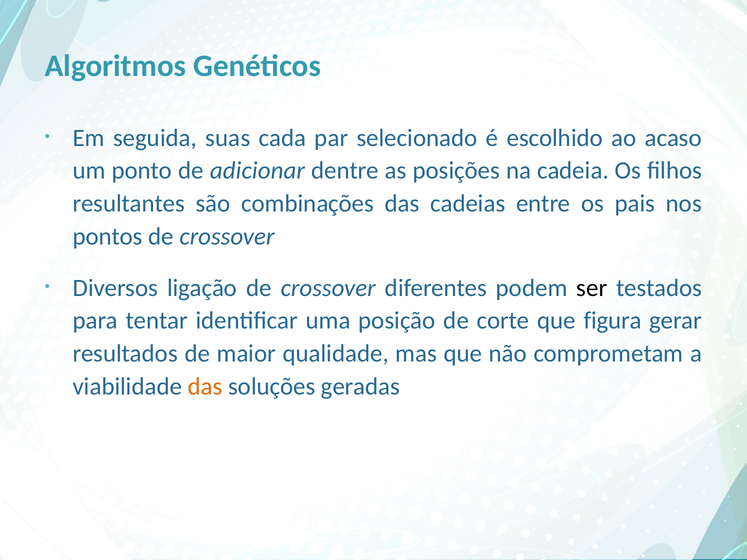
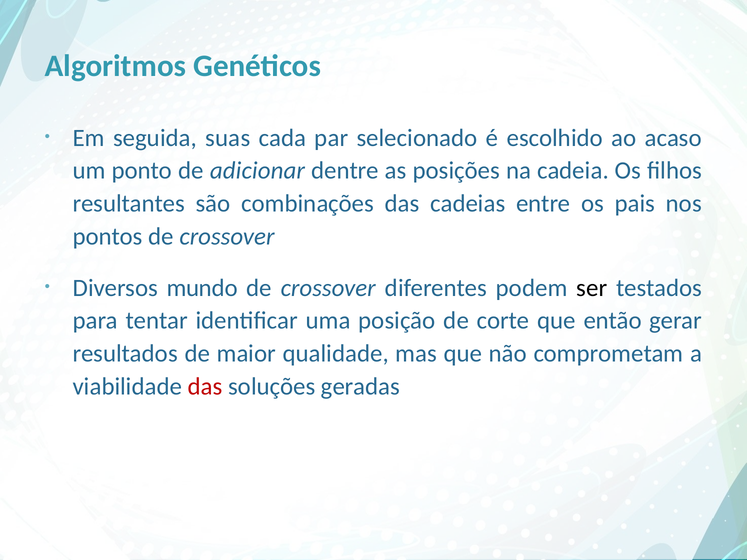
ligação: ligação -> mundo
figura: figura -> então
das at (205, 387) colour: orange -> red
